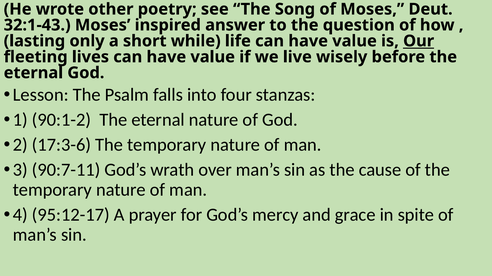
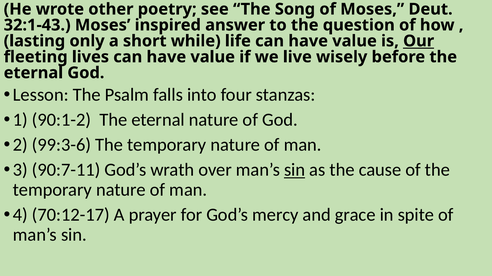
17:3-6: 17:3-6 -> 99:3-6
sin at (295, 170) underline: none -> present
95:12-17: 95:12-17 -> 70:12-17
